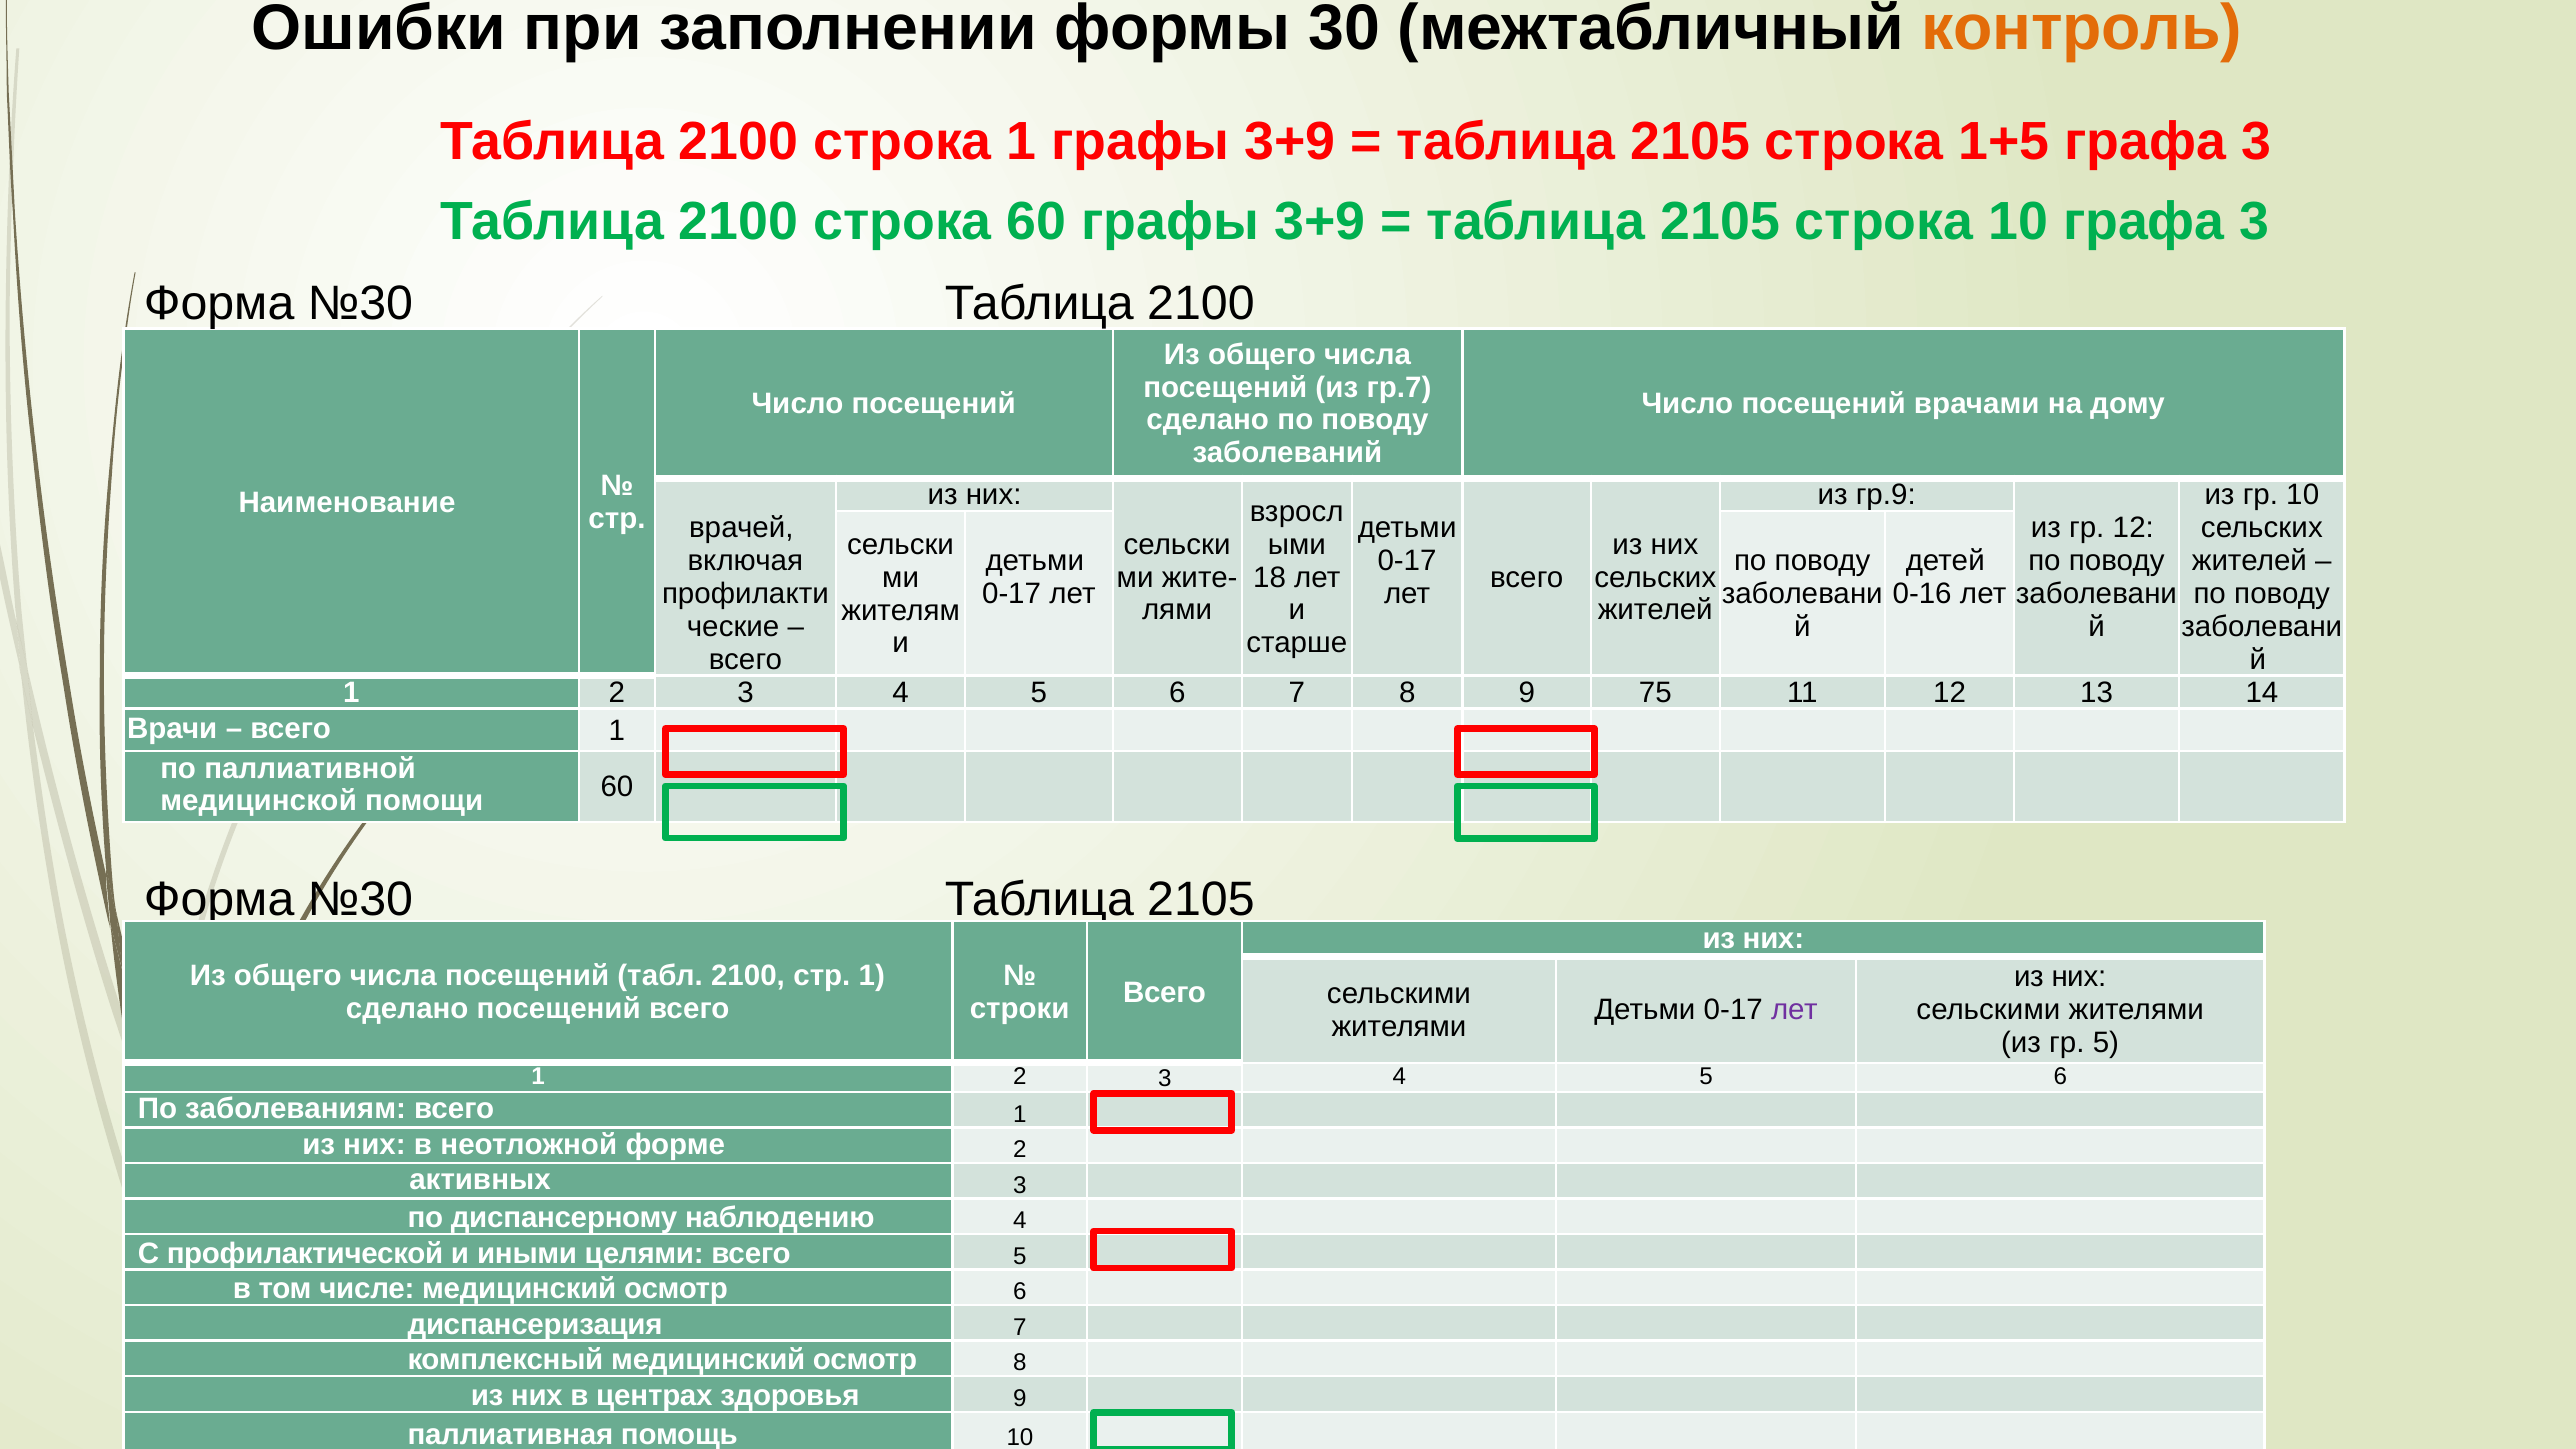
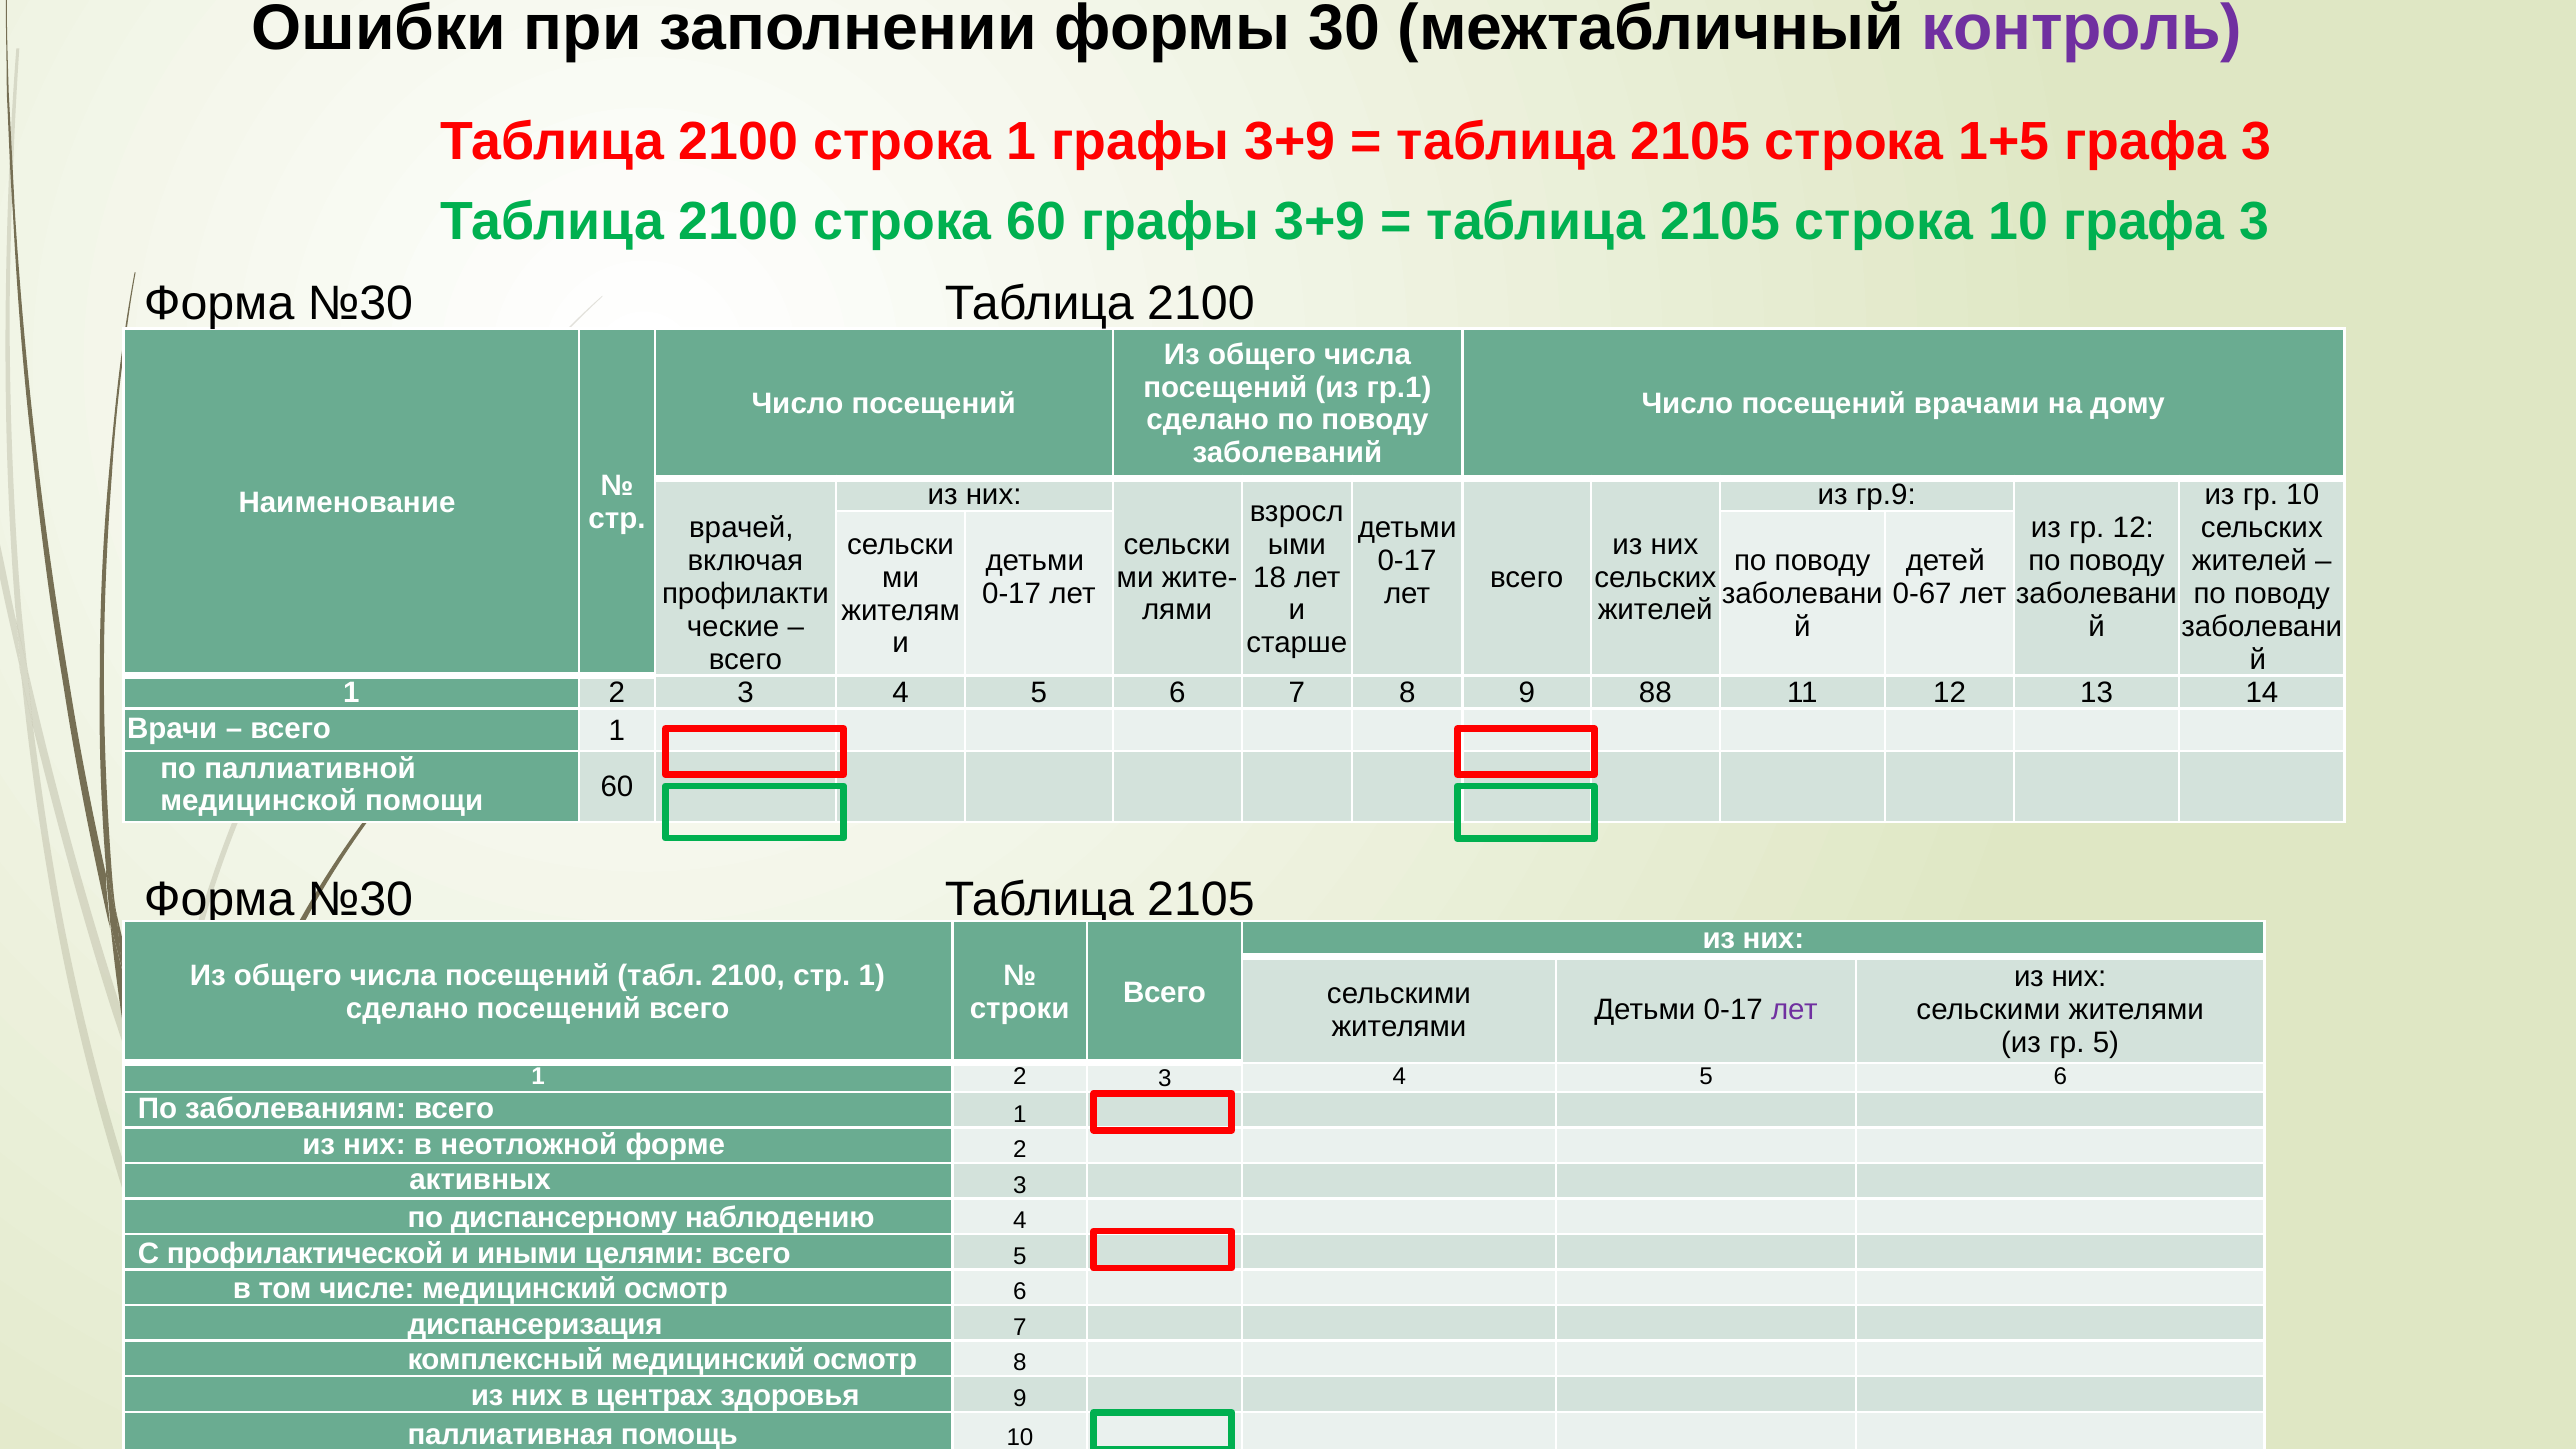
контроль colour: orange -> purple
гр.7: гр.7 -> гр.1
0-16: 0-16 -> 0-67
75: 75 -> 88
